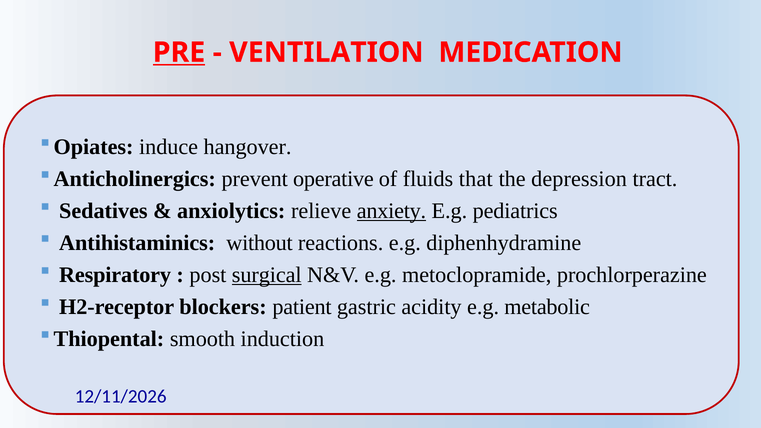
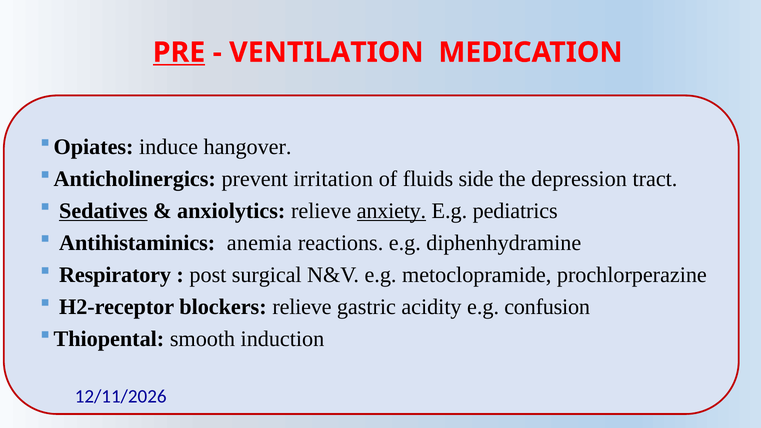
operative: operative -> irritation
that: that -> side
Sedatives underline: none -> present
without: without -> anemia
surgical underline: present -> none
blockers patient: patient -> relieve
metabolic: metabolic -> confusion
